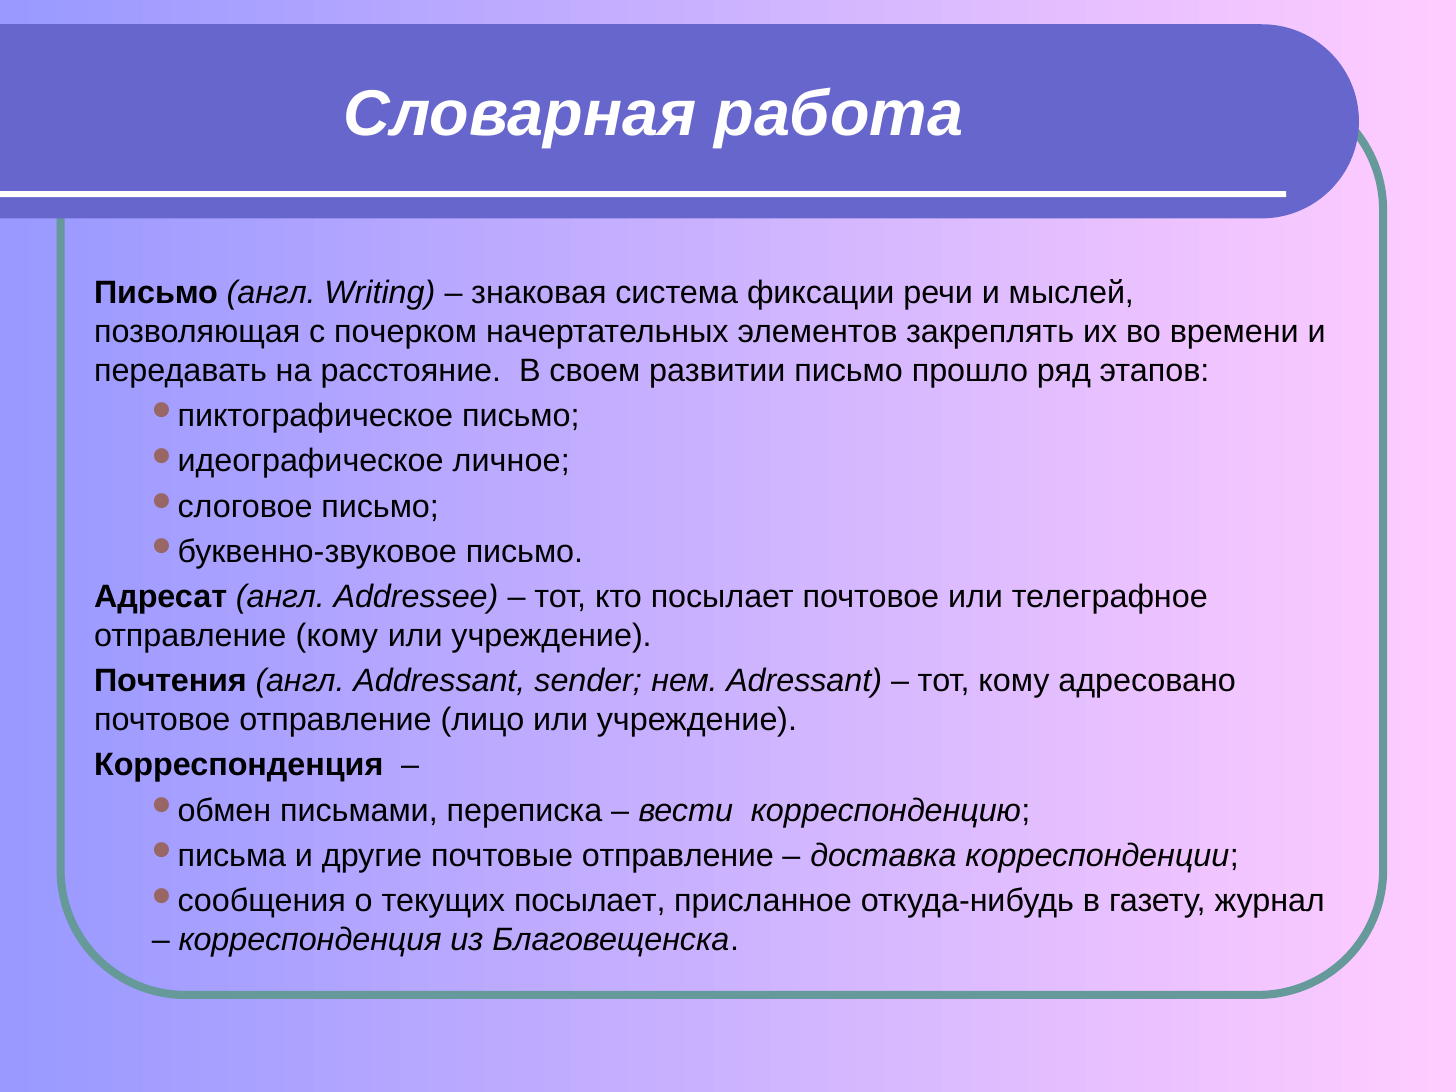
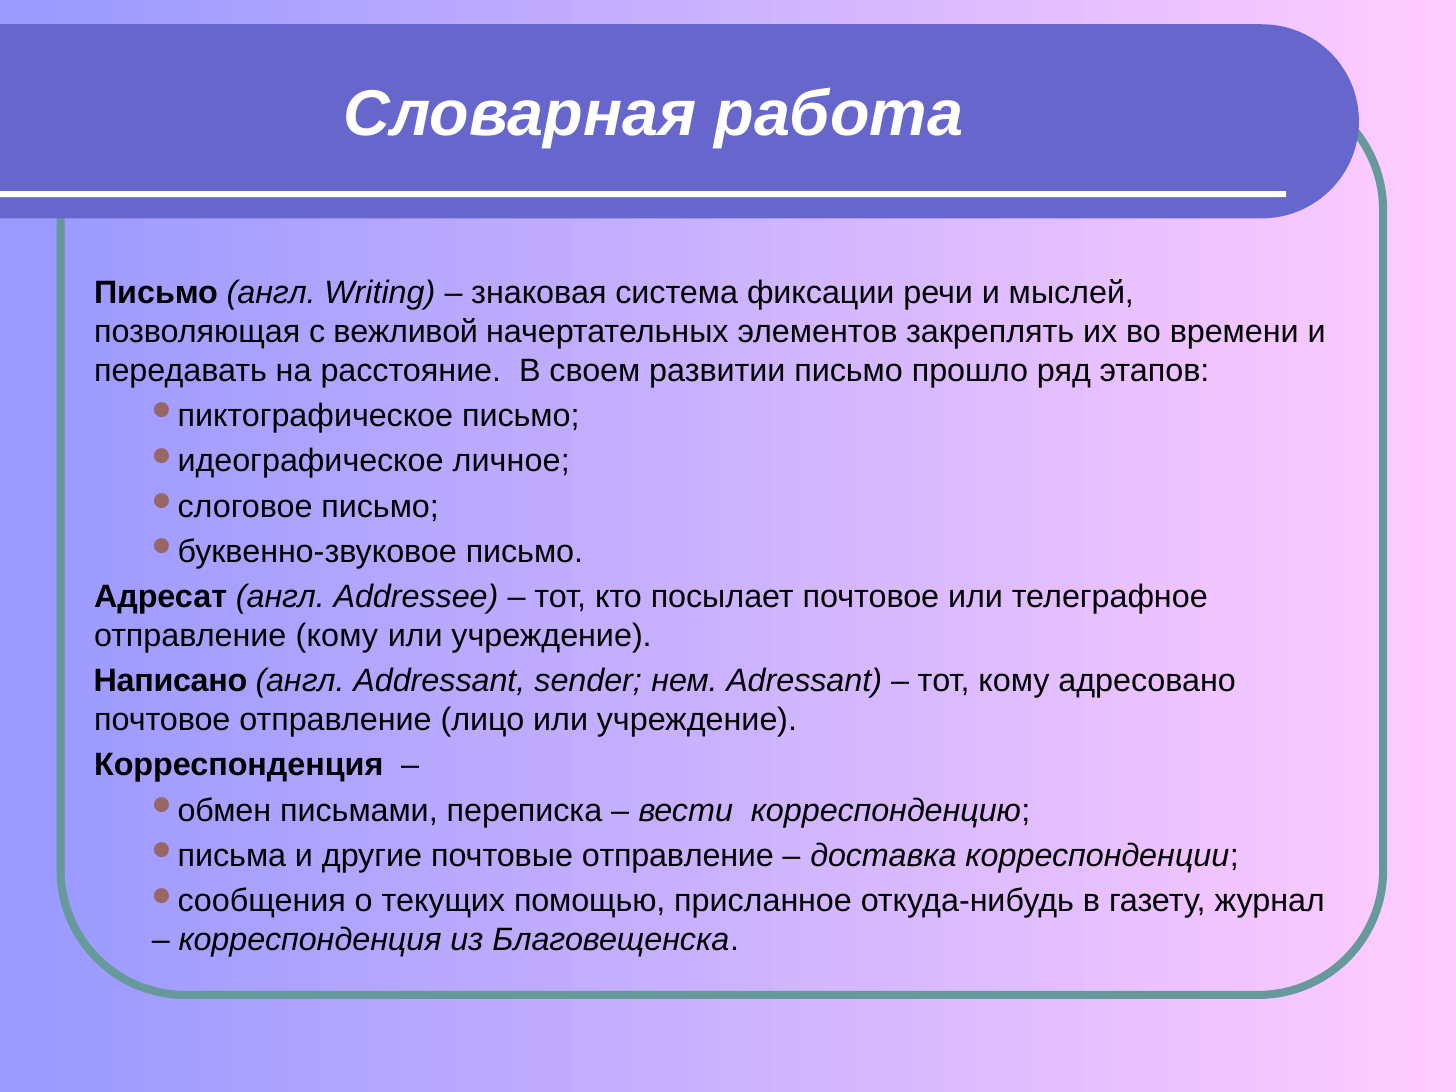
почерком: почерком -> вежливой
Почтения: Почтения -> Написано
текущих посылает: посылает -> помощью
